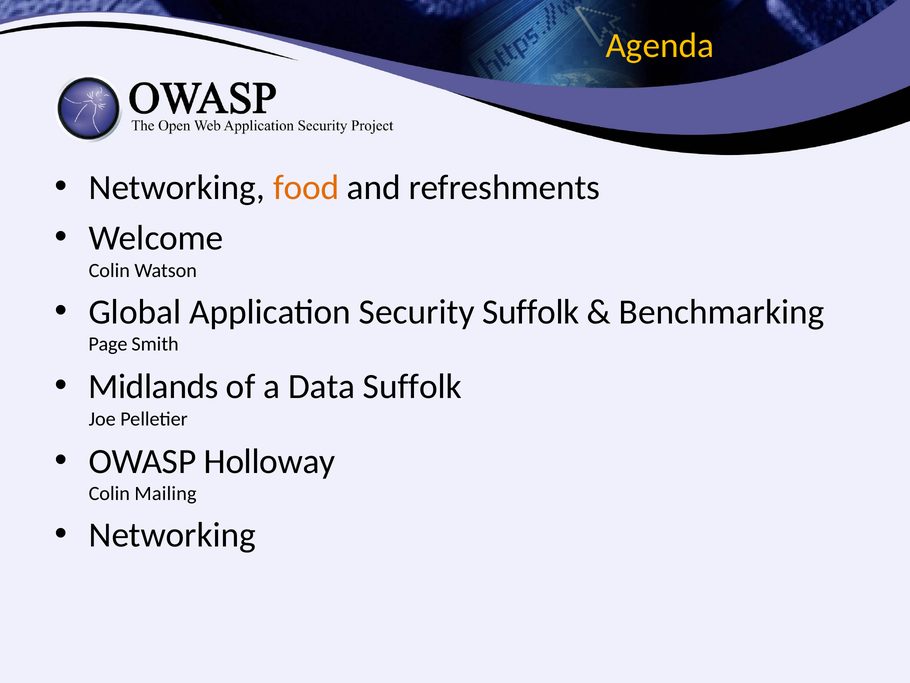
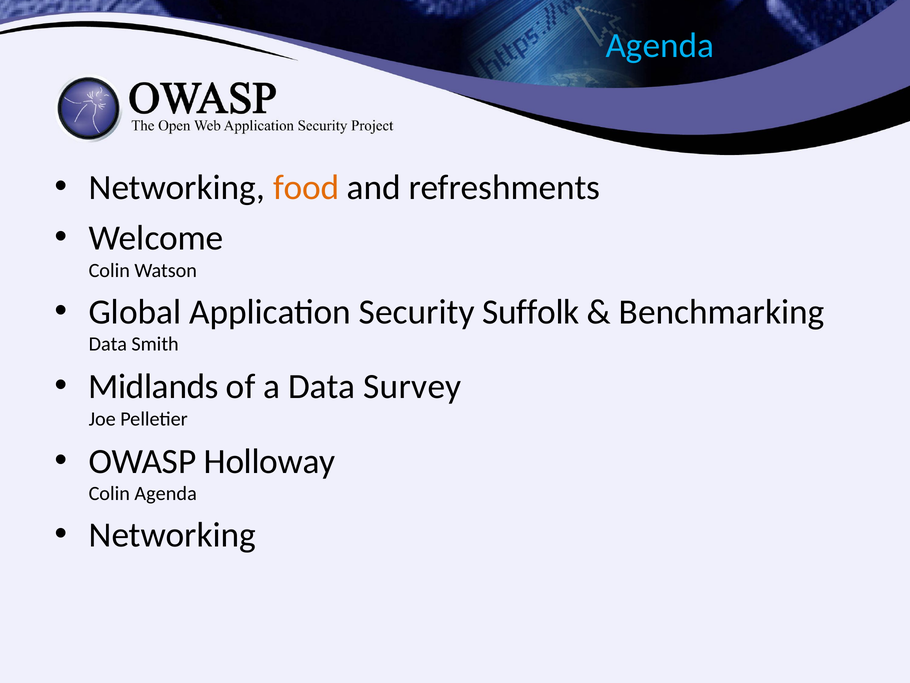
Agenda at (660, 46) colour: yellow -> light blue
Page at (108, 344): Page -> Data
Data Suffolk: Suffolk -> Survey
Colin Mailing: Mailing -> Agenda
